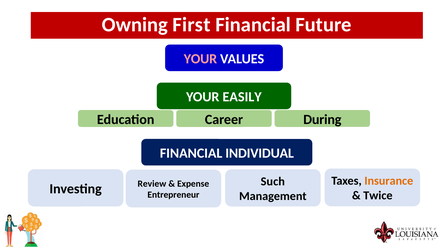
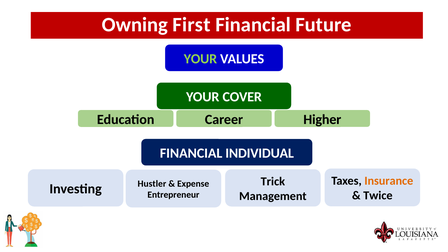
YOUR at (200, 59) colour: pink -> light green
EASILY: EASILY -> COVER
During: During -> Higher
Such: Such -> Trick
Review: Review -> Hustler
